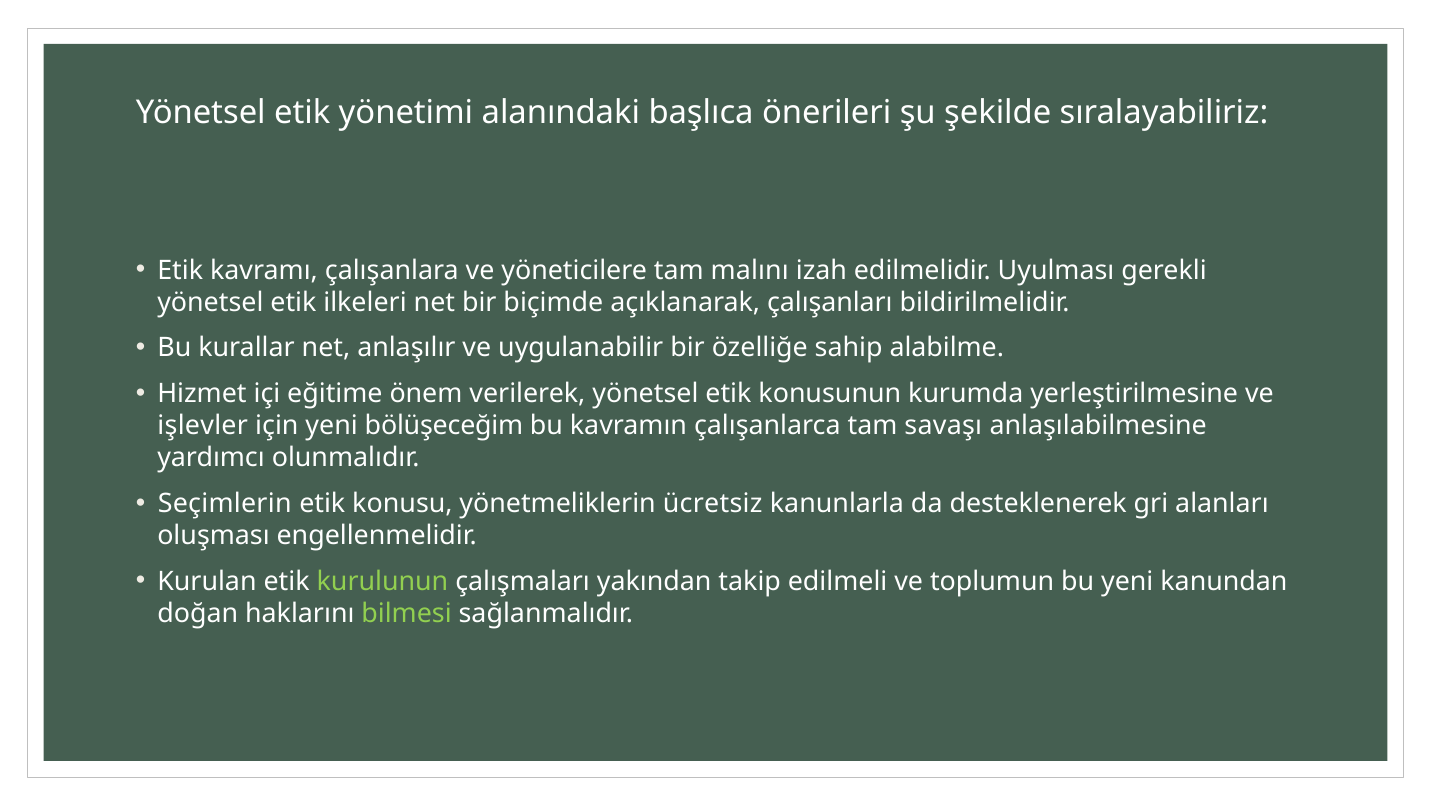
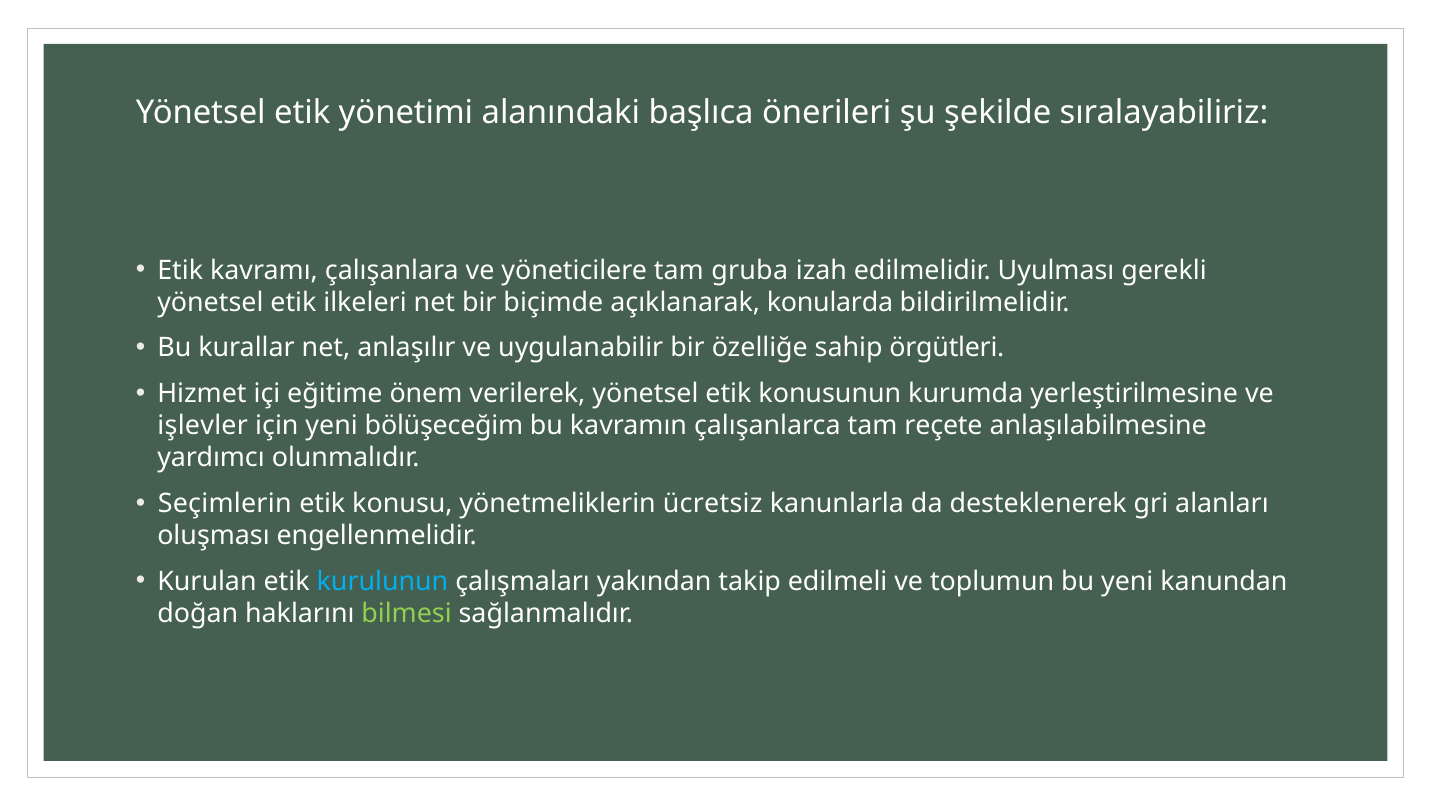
malını: malını -> gruba
çalışanları: çalışanları -> konularda
alabilme: alabilme -> örgütleri
savaşı: savaşı -> reçete
kurulunun colour: light green -> light blue
